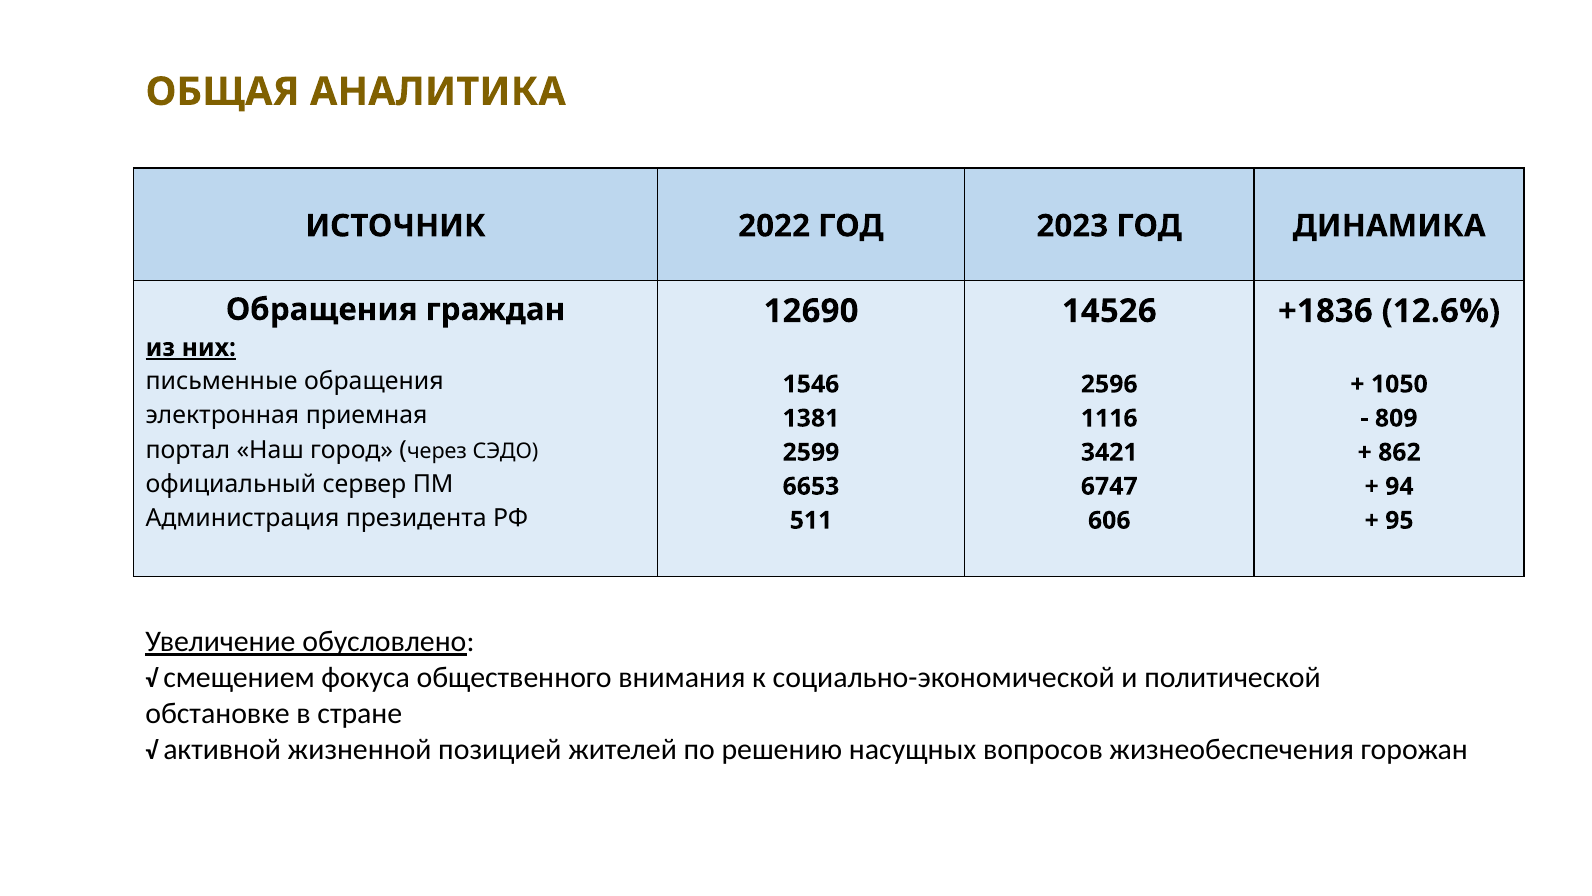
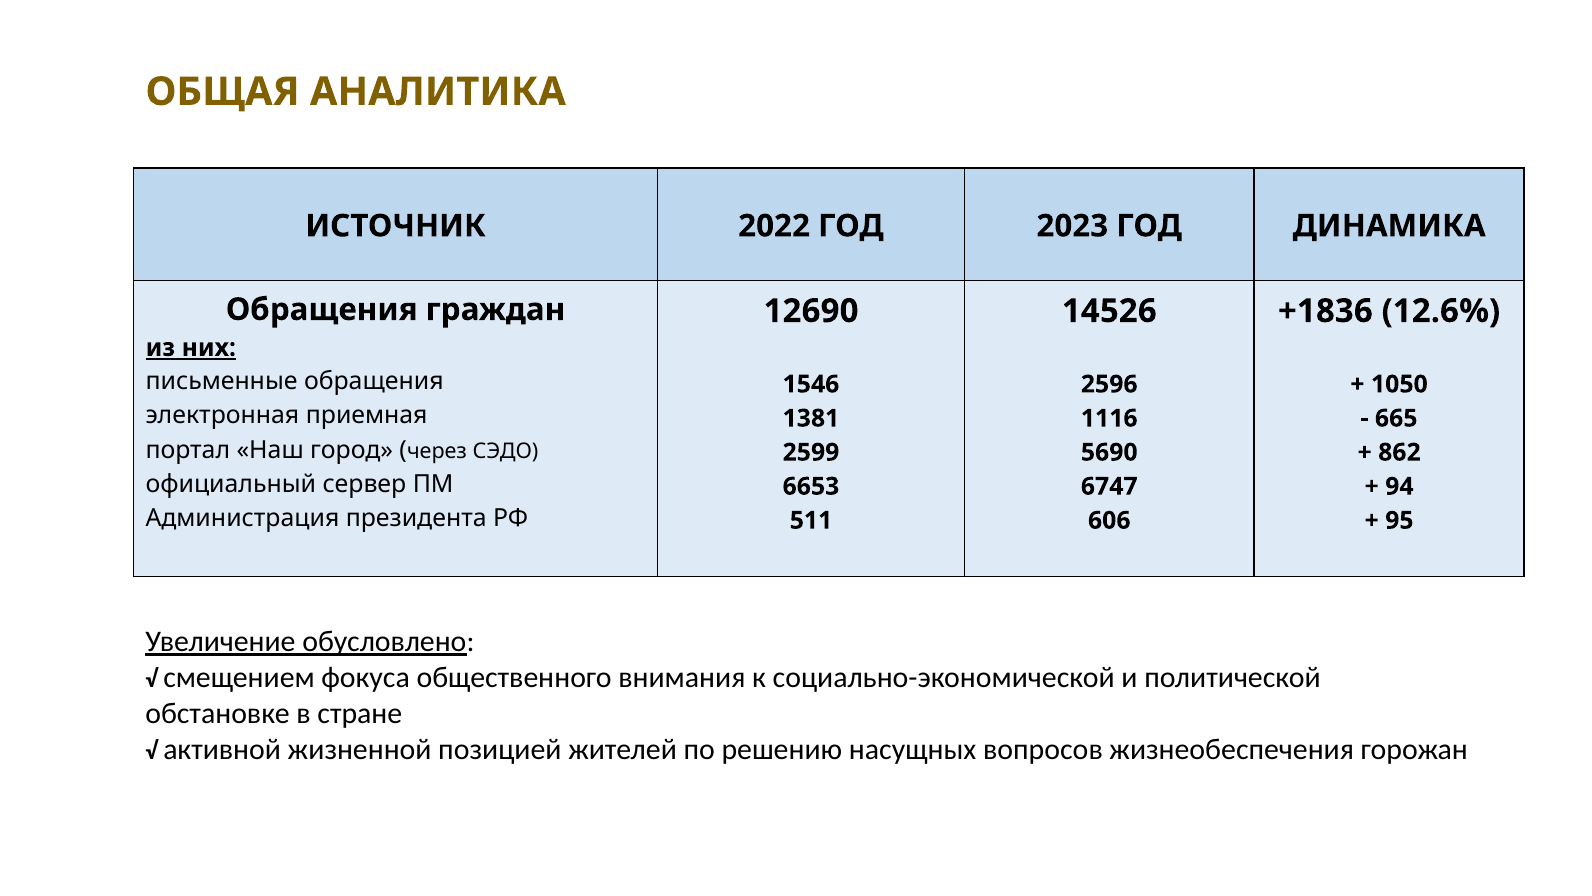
809: 809 -> 665
3421: 3421 -> 5690
